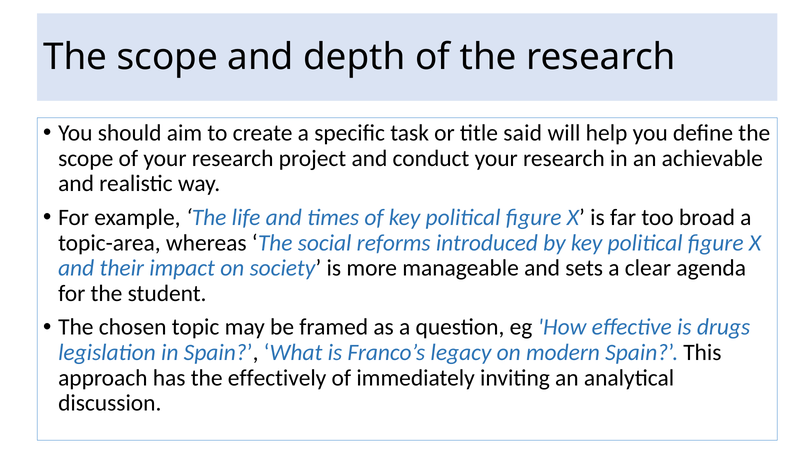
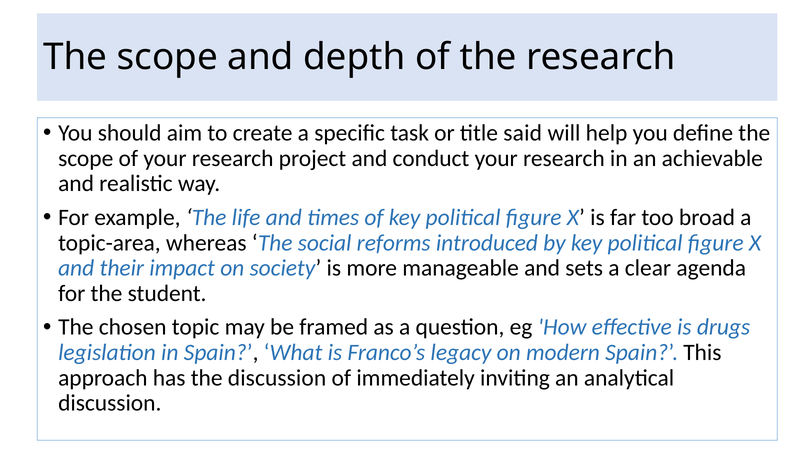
the effectively: effectively -> discussion
